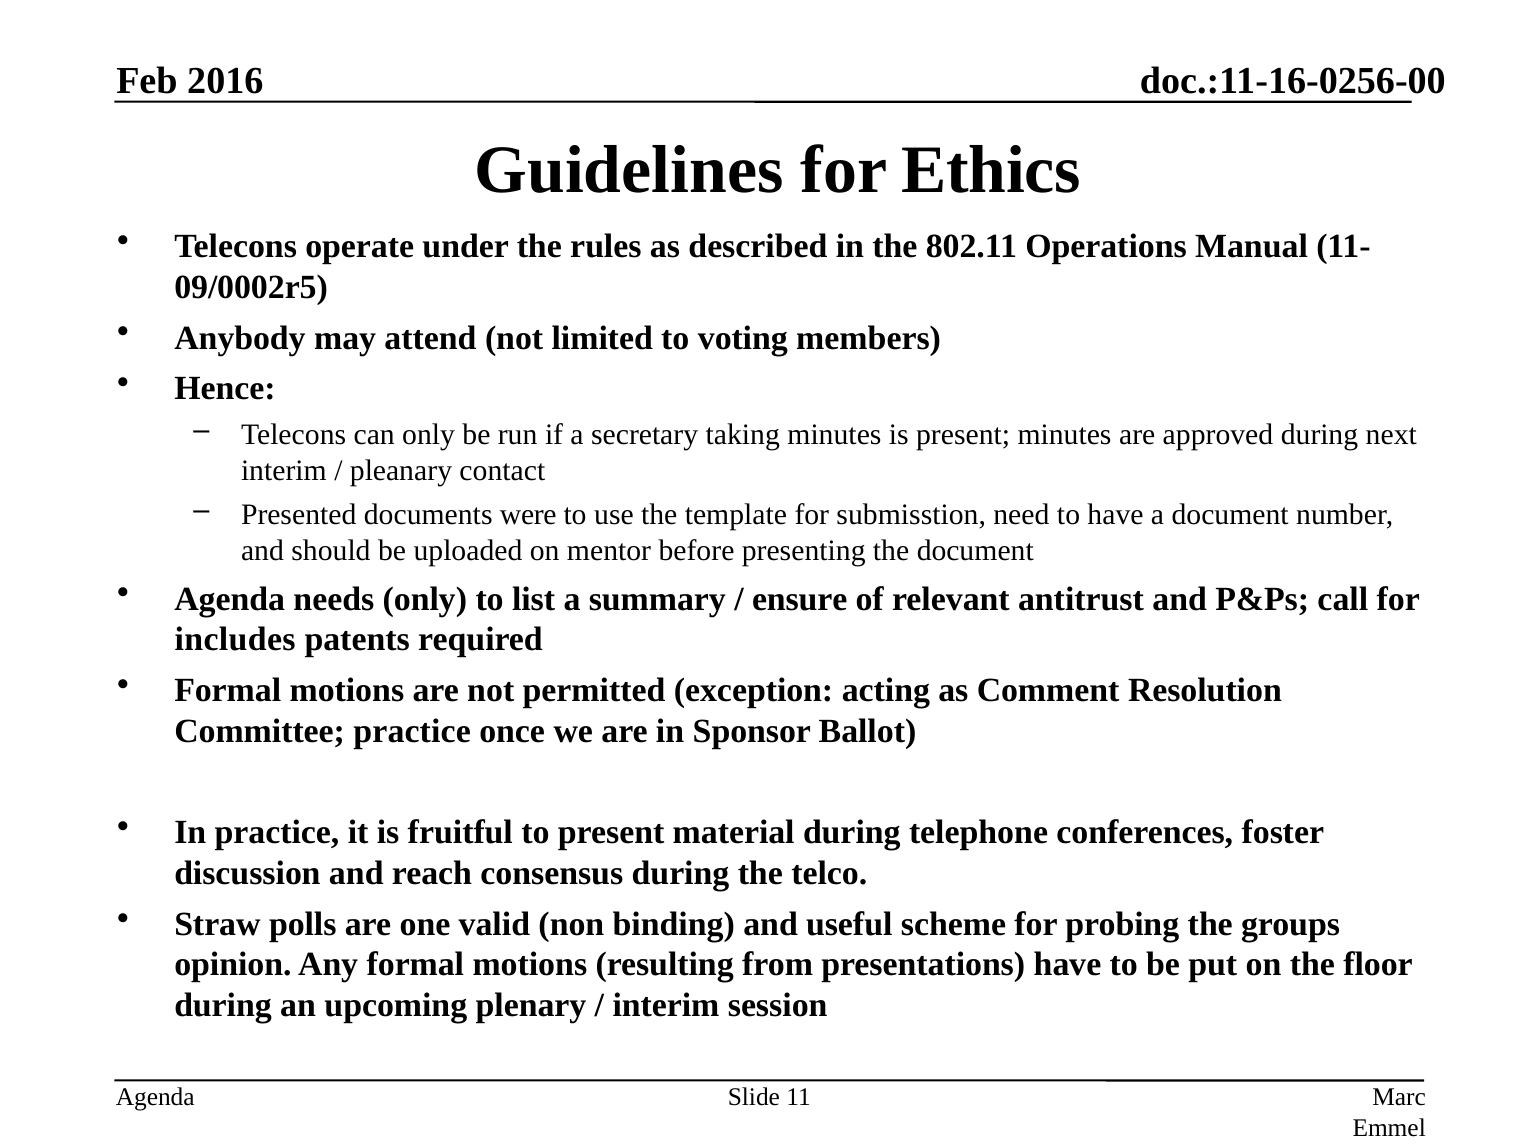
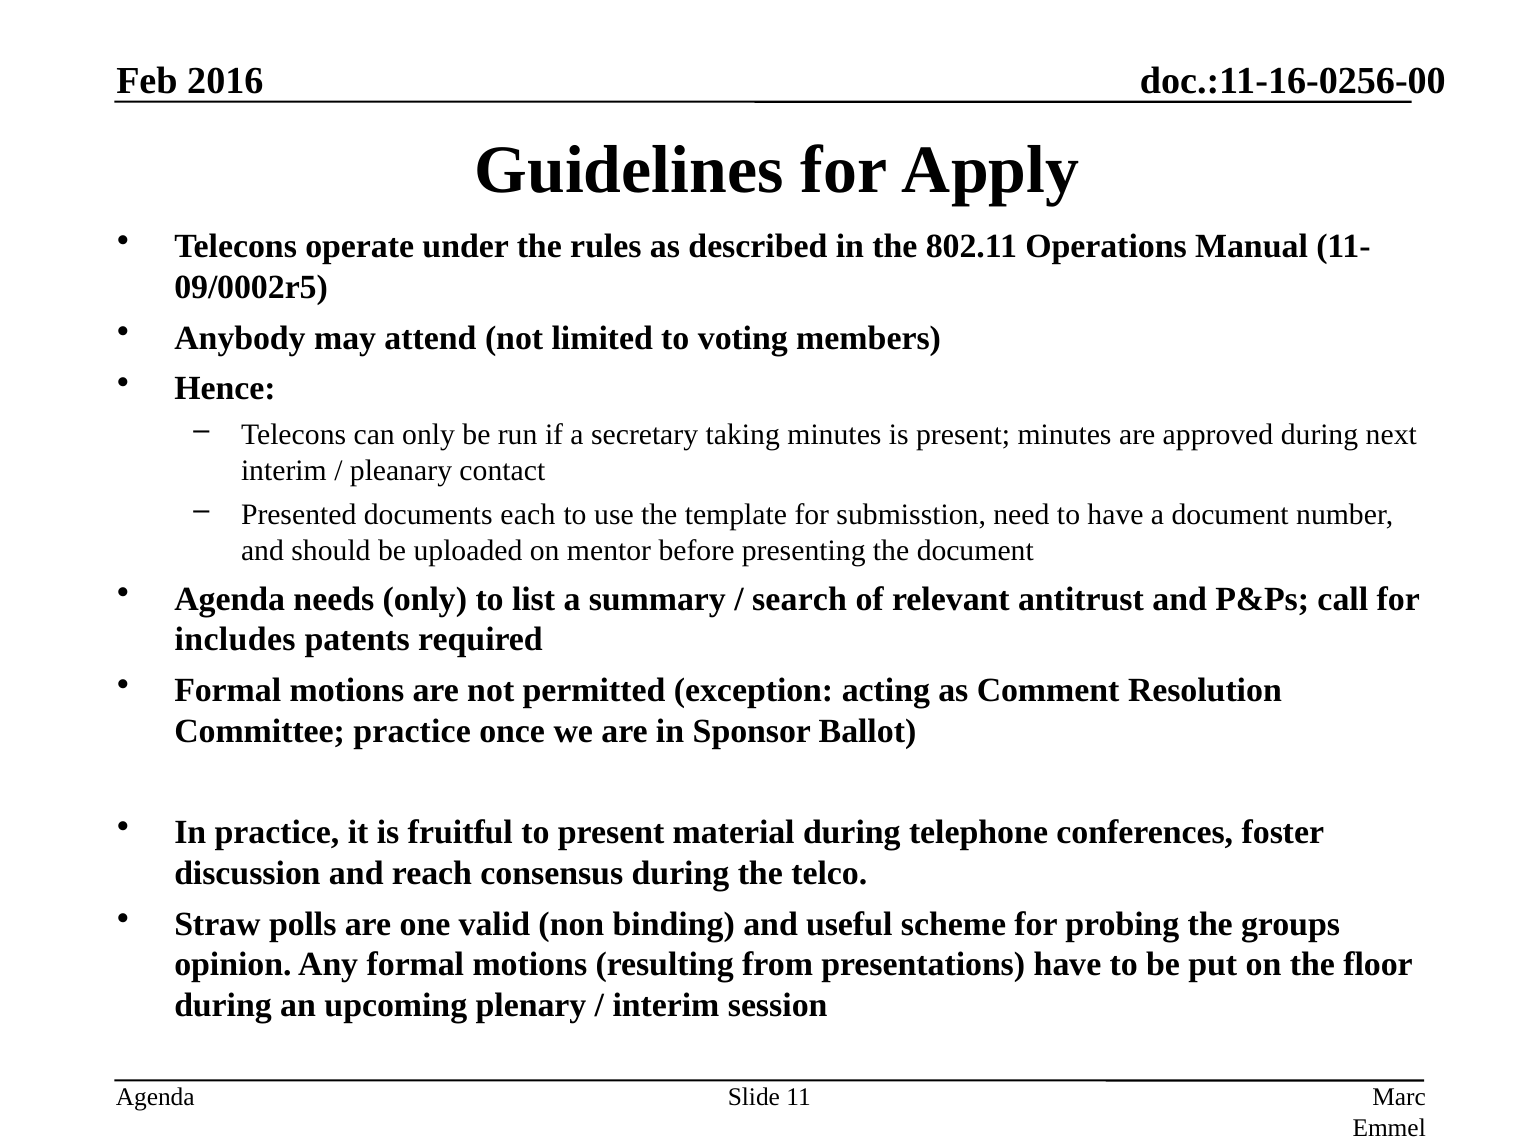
Ethics: Ethics -> Apply
were: were -> each
ensure: ensure -> search
